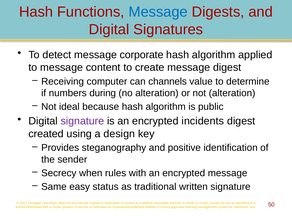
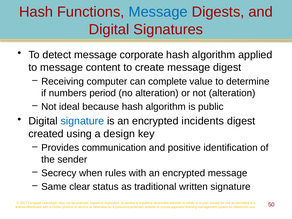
channels: channels -> complete
during: during -> period
signature at (82, 121) colour: purple -> blue
steganography: steganography -> communication
easy: easy -> clear
